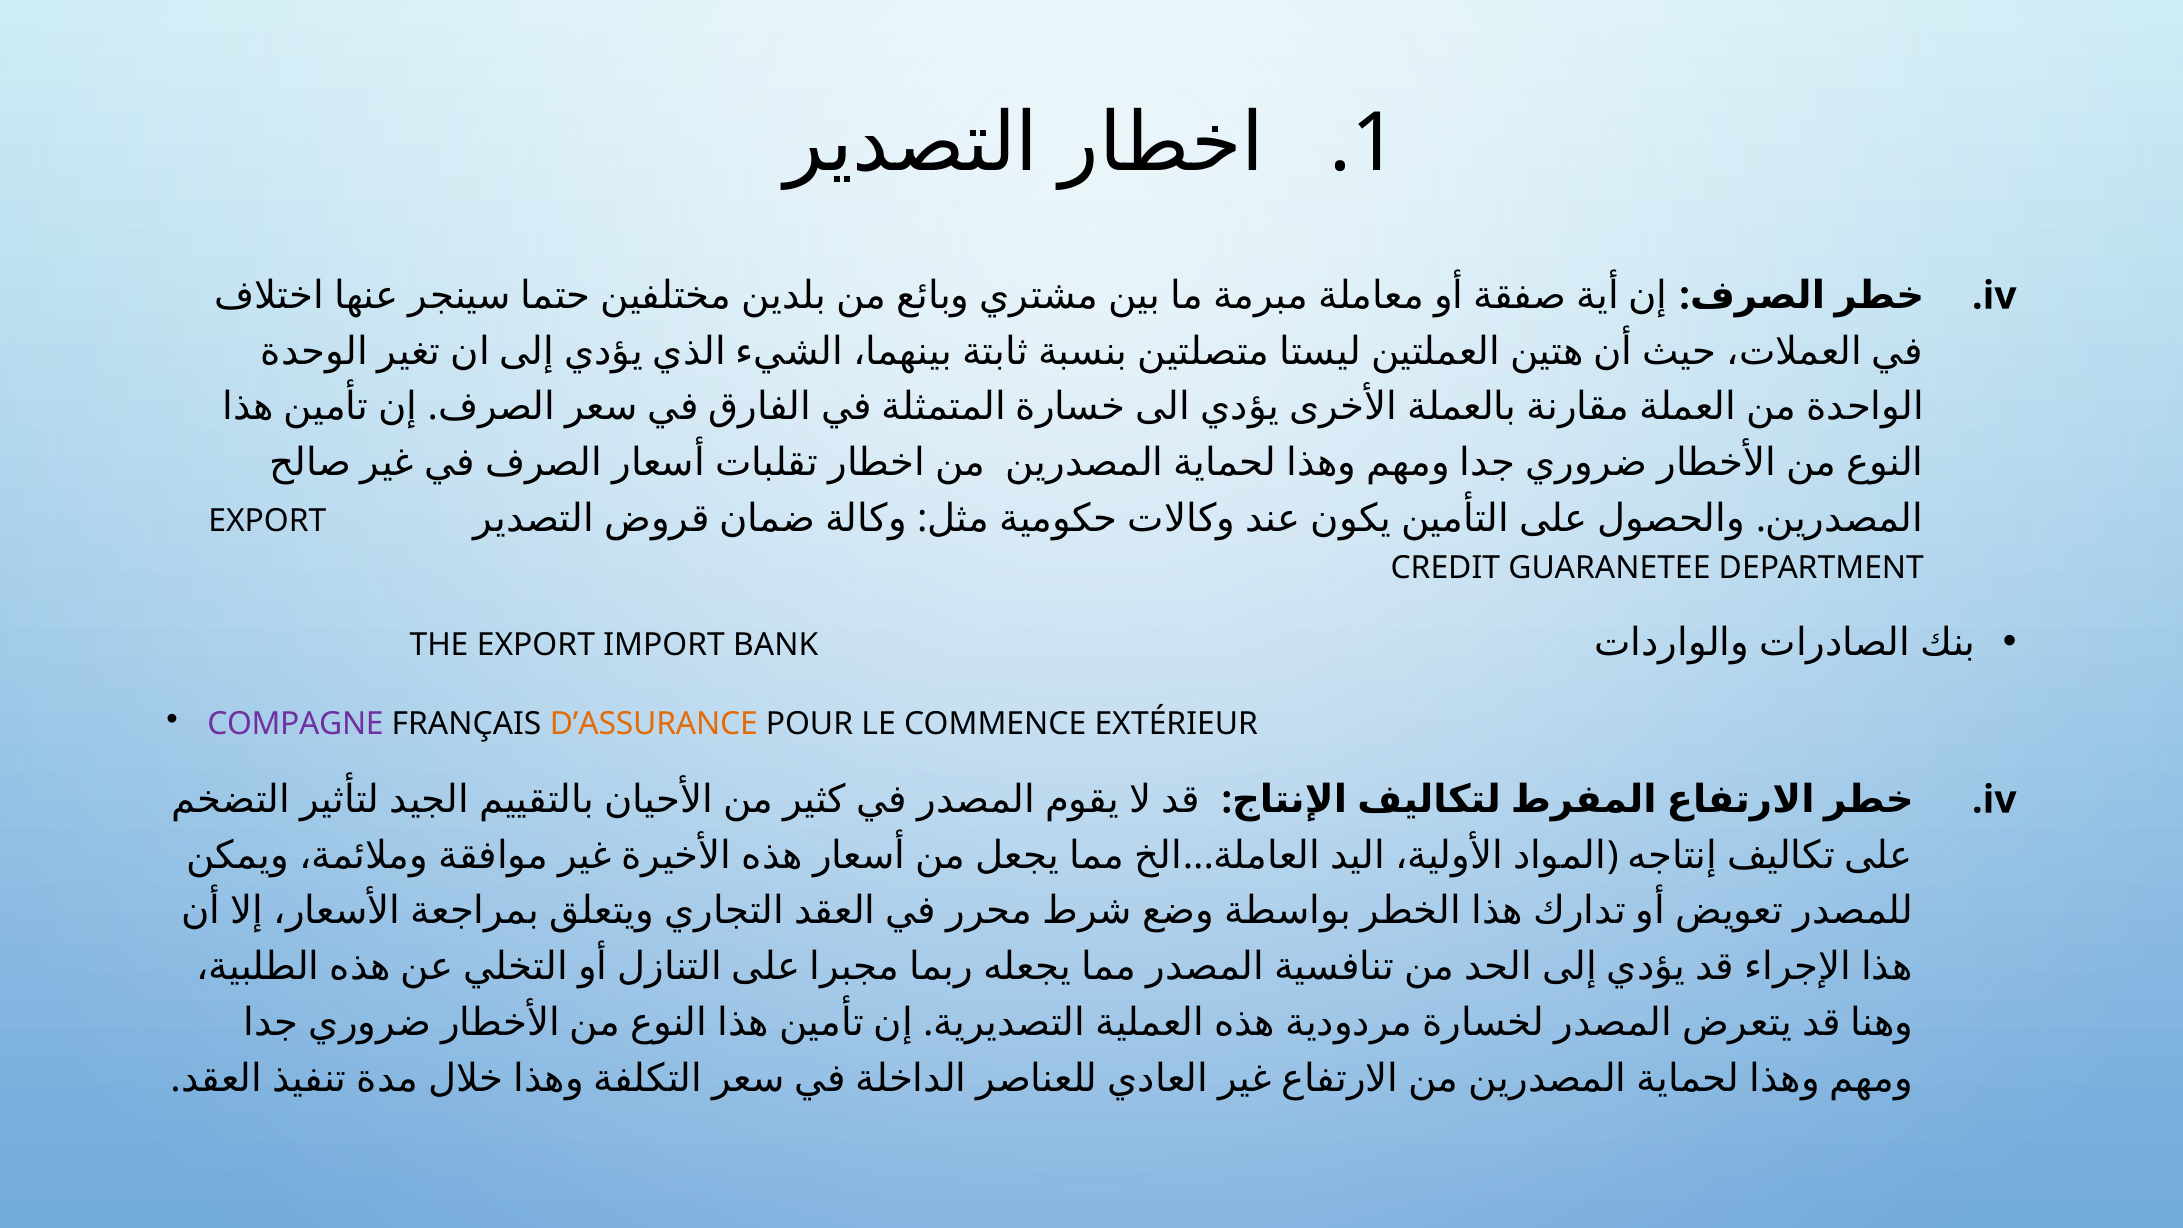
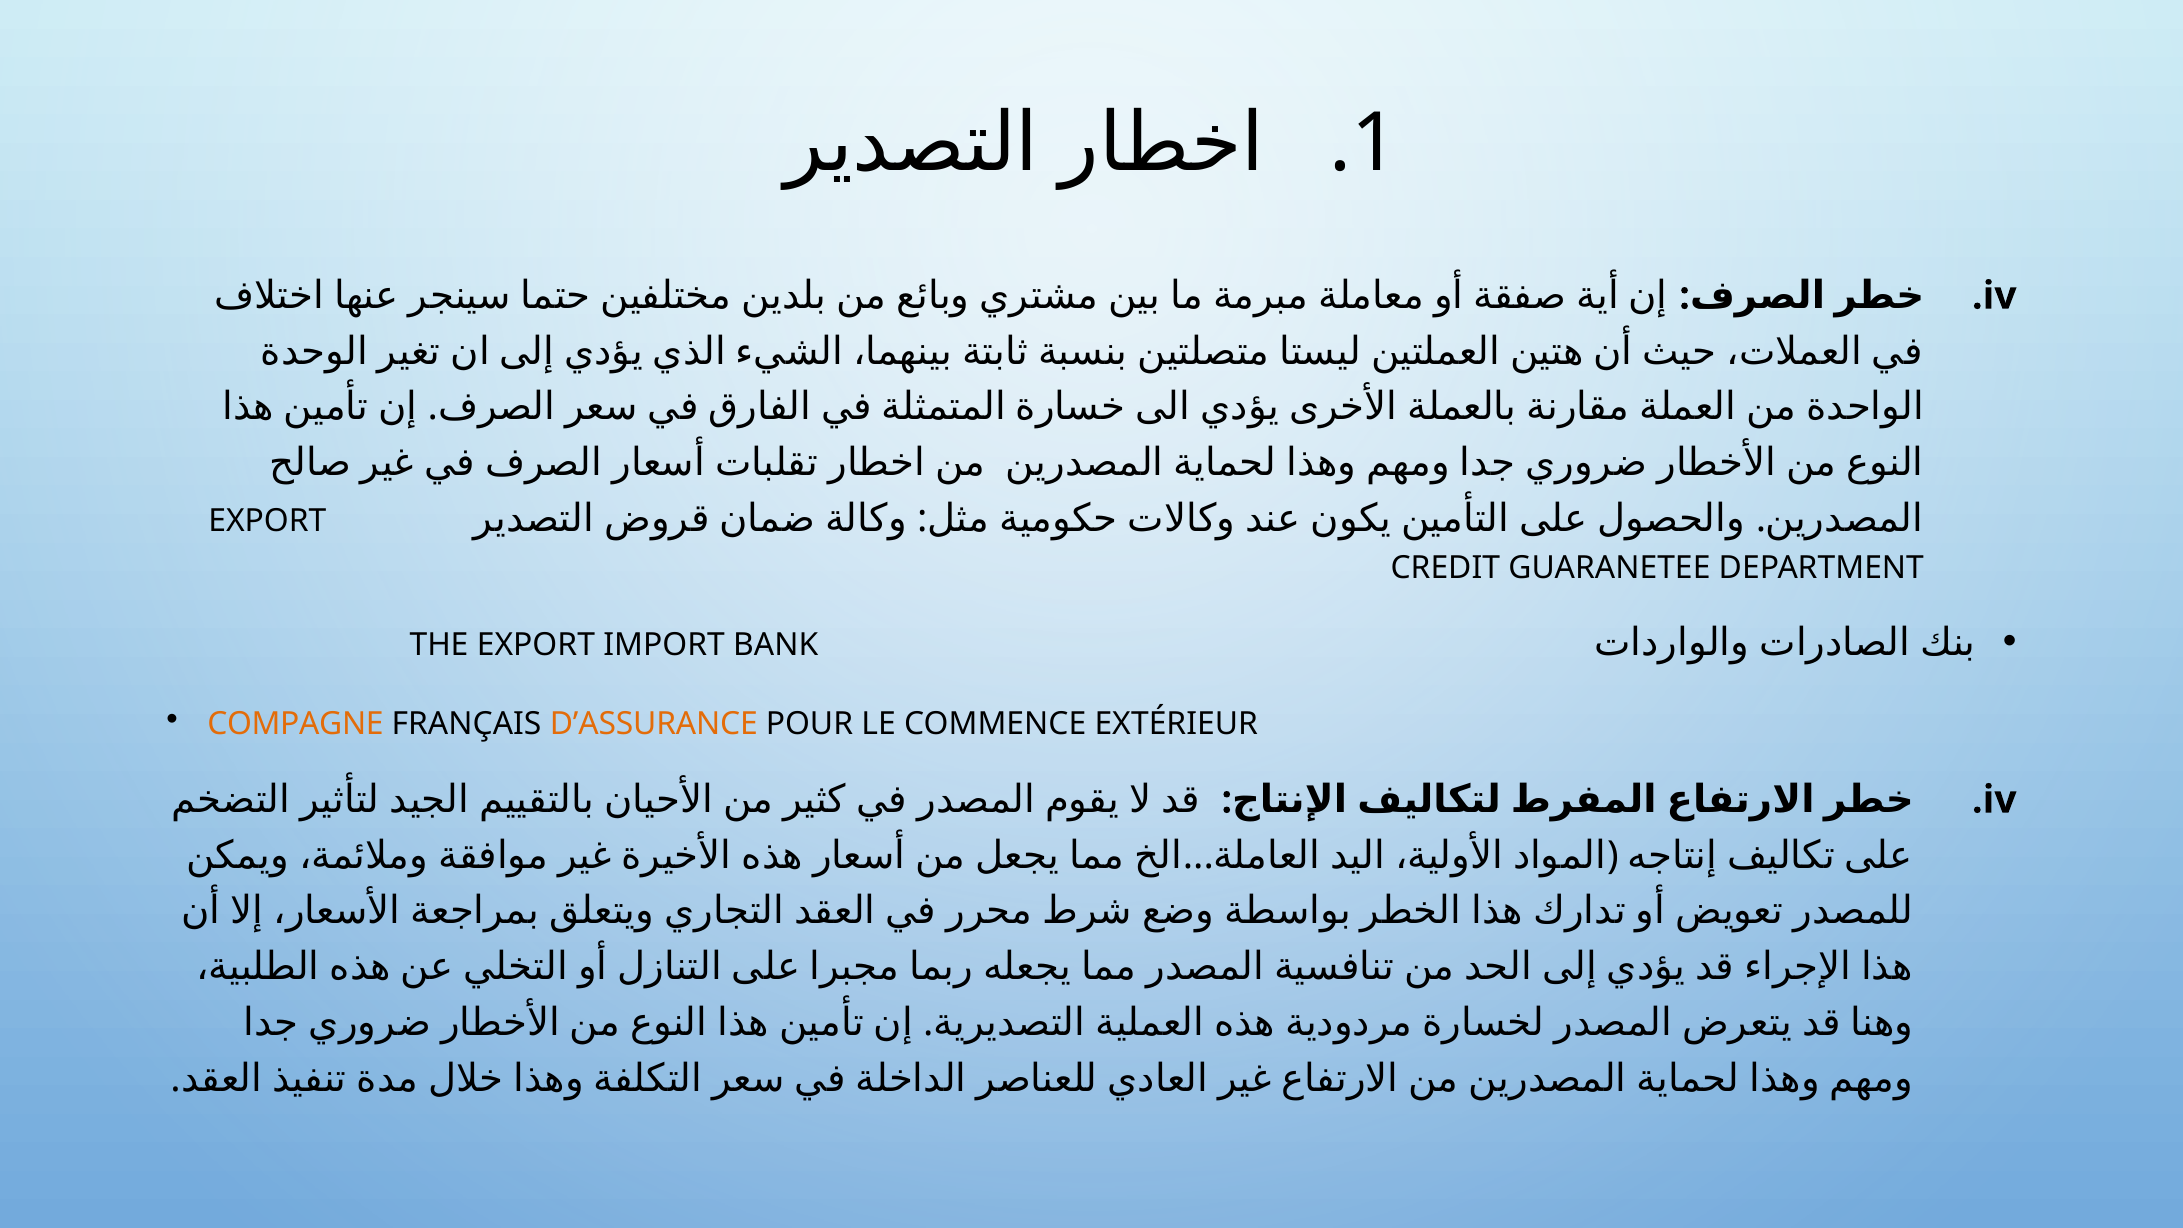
COMPAGNE colour: purple -> orange
